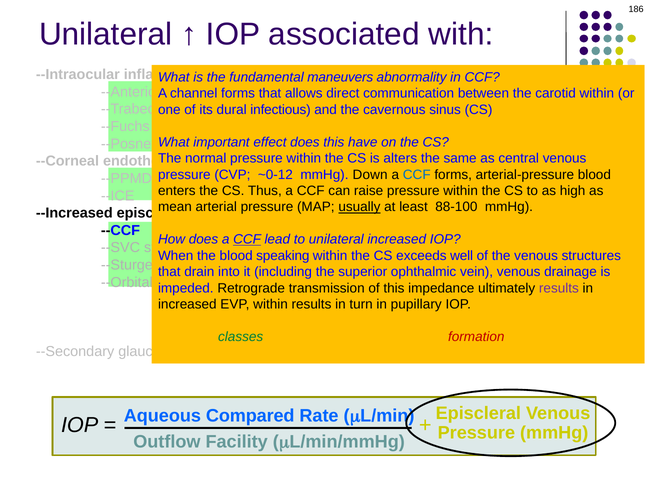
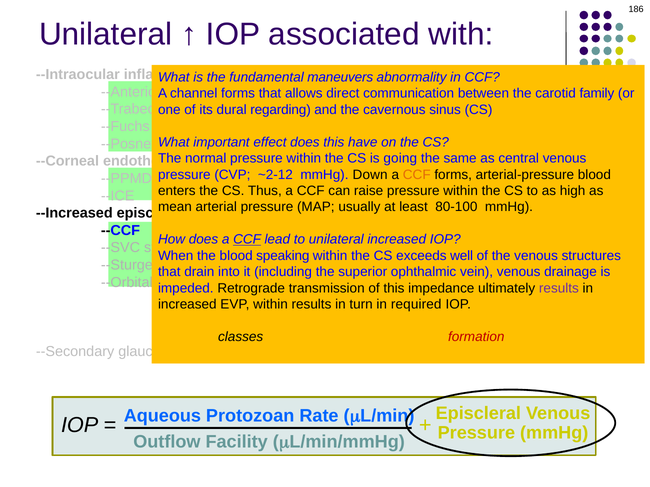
carotid within: within -> family
infectious: infectious -> regarding
alters: alters -> going
~0-12: ~0-12 -> ~2-12
CCF at (417, 175) colour: blue -> orange
usually underline: present -> none
88-100: 88-100 -> 80-100
pupillary: pupillary -> required
classes colour: green -> black
Compared: Compared -> Protozoan
